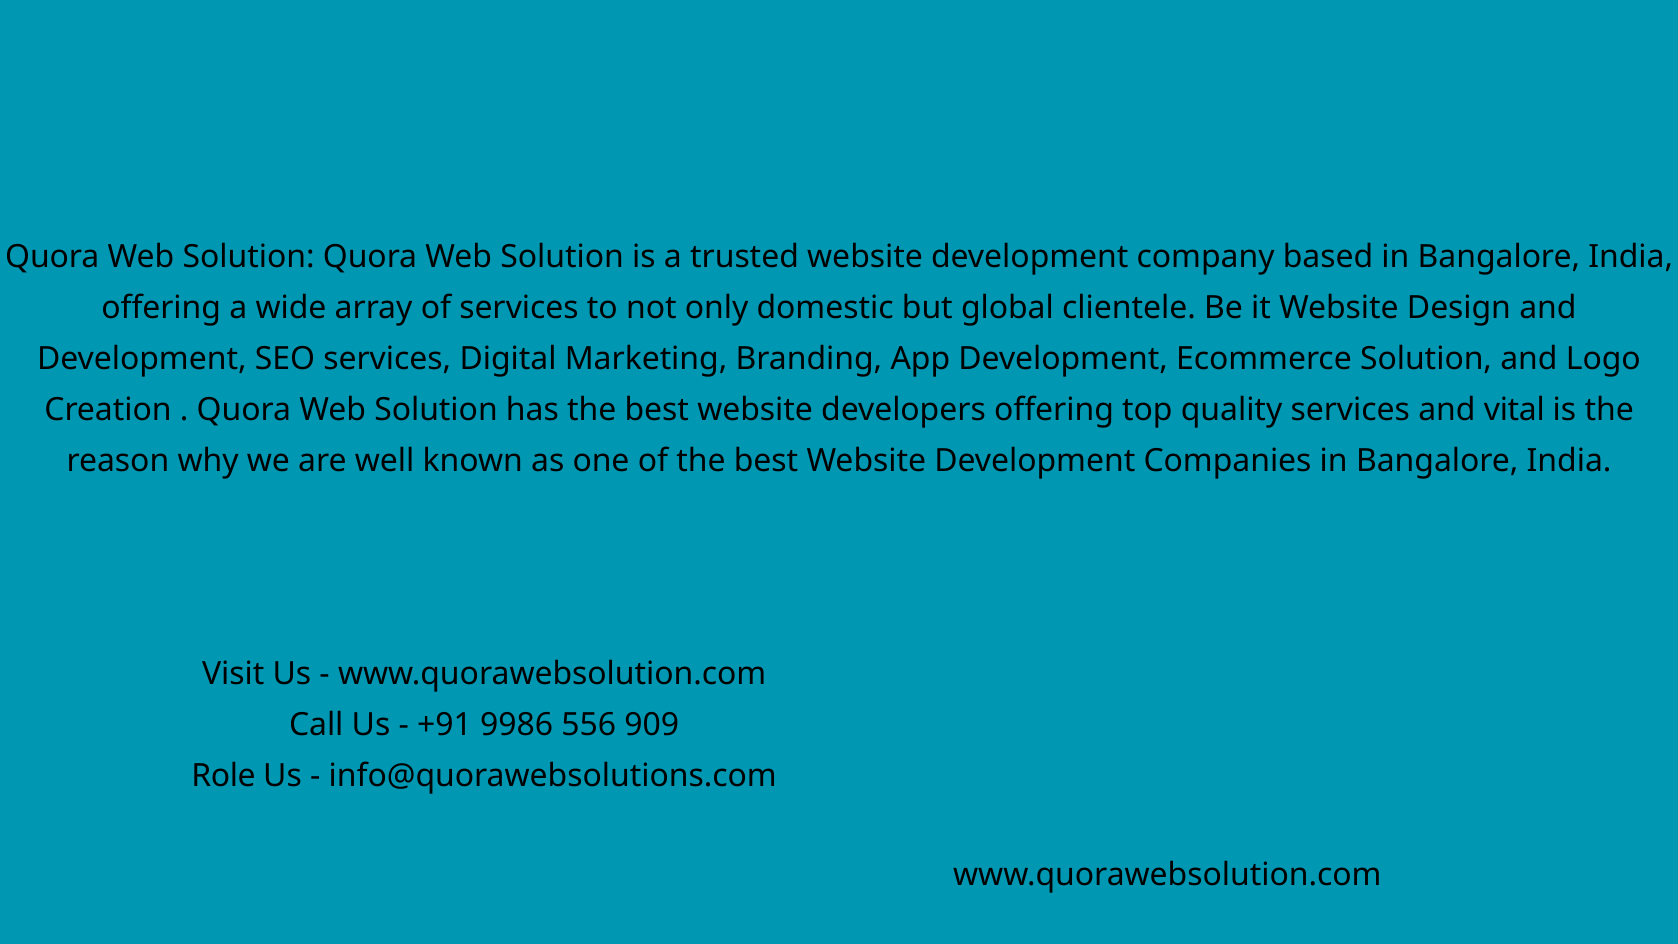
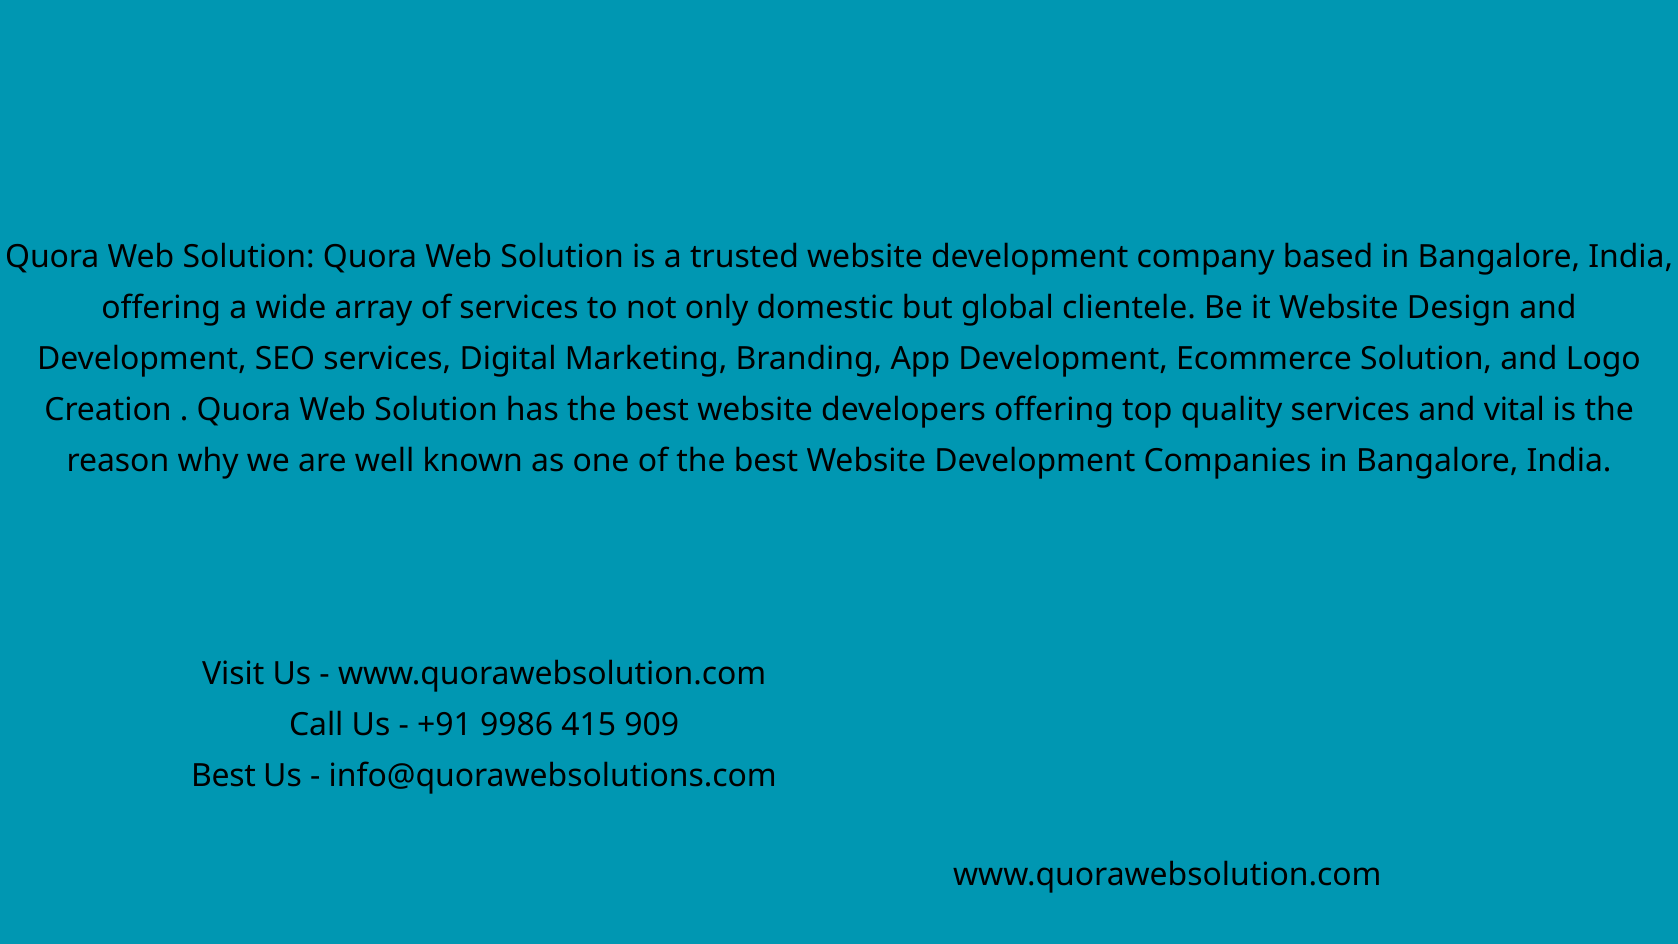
556: 556 -> 415
Role at (224, 776): Role -> Best
